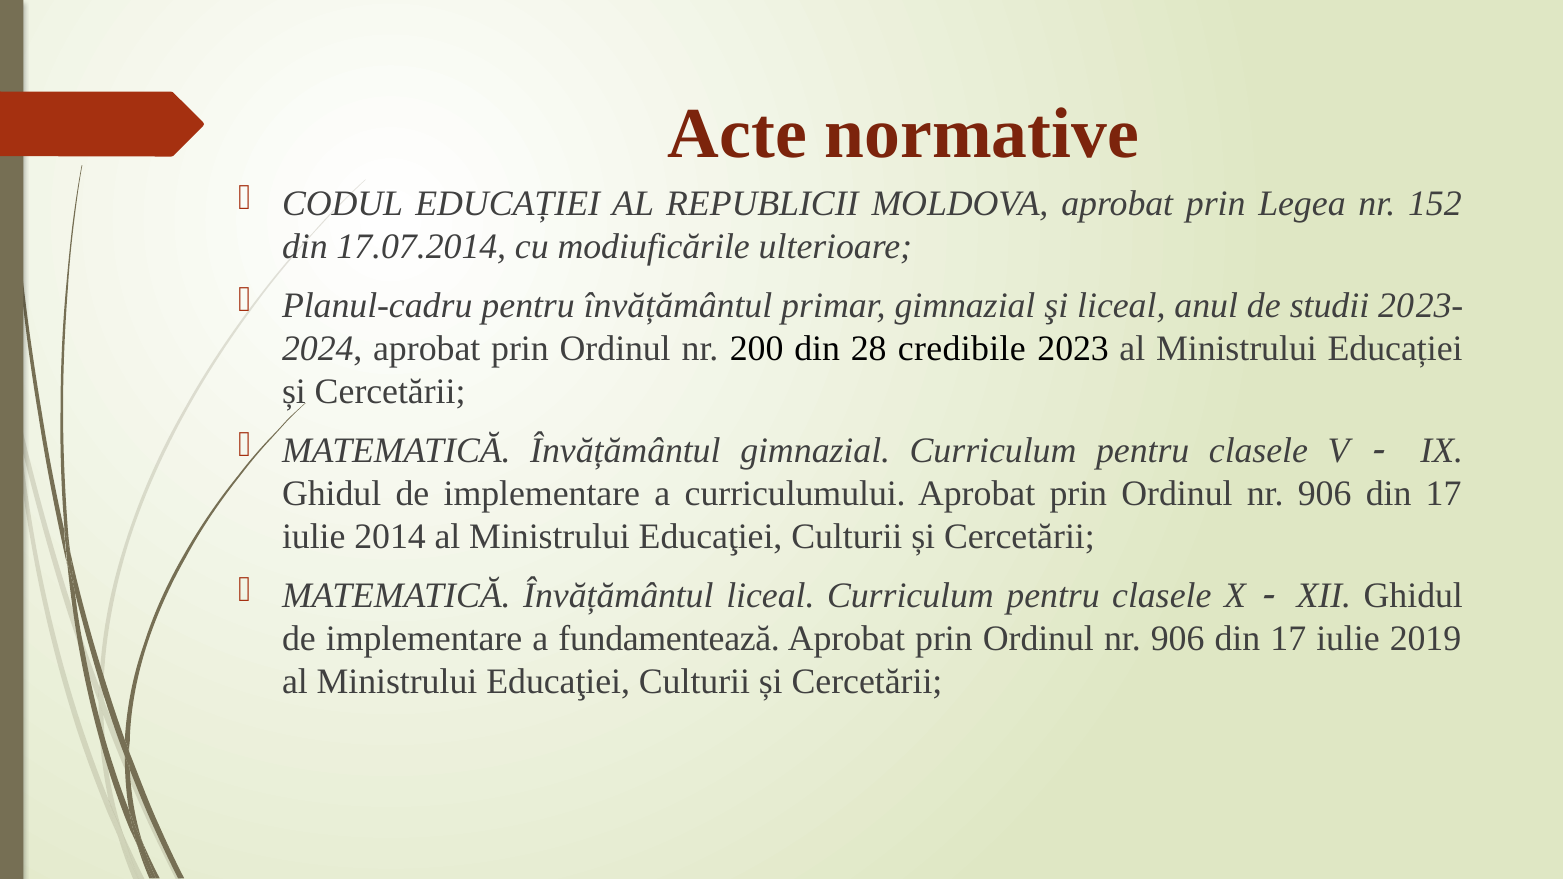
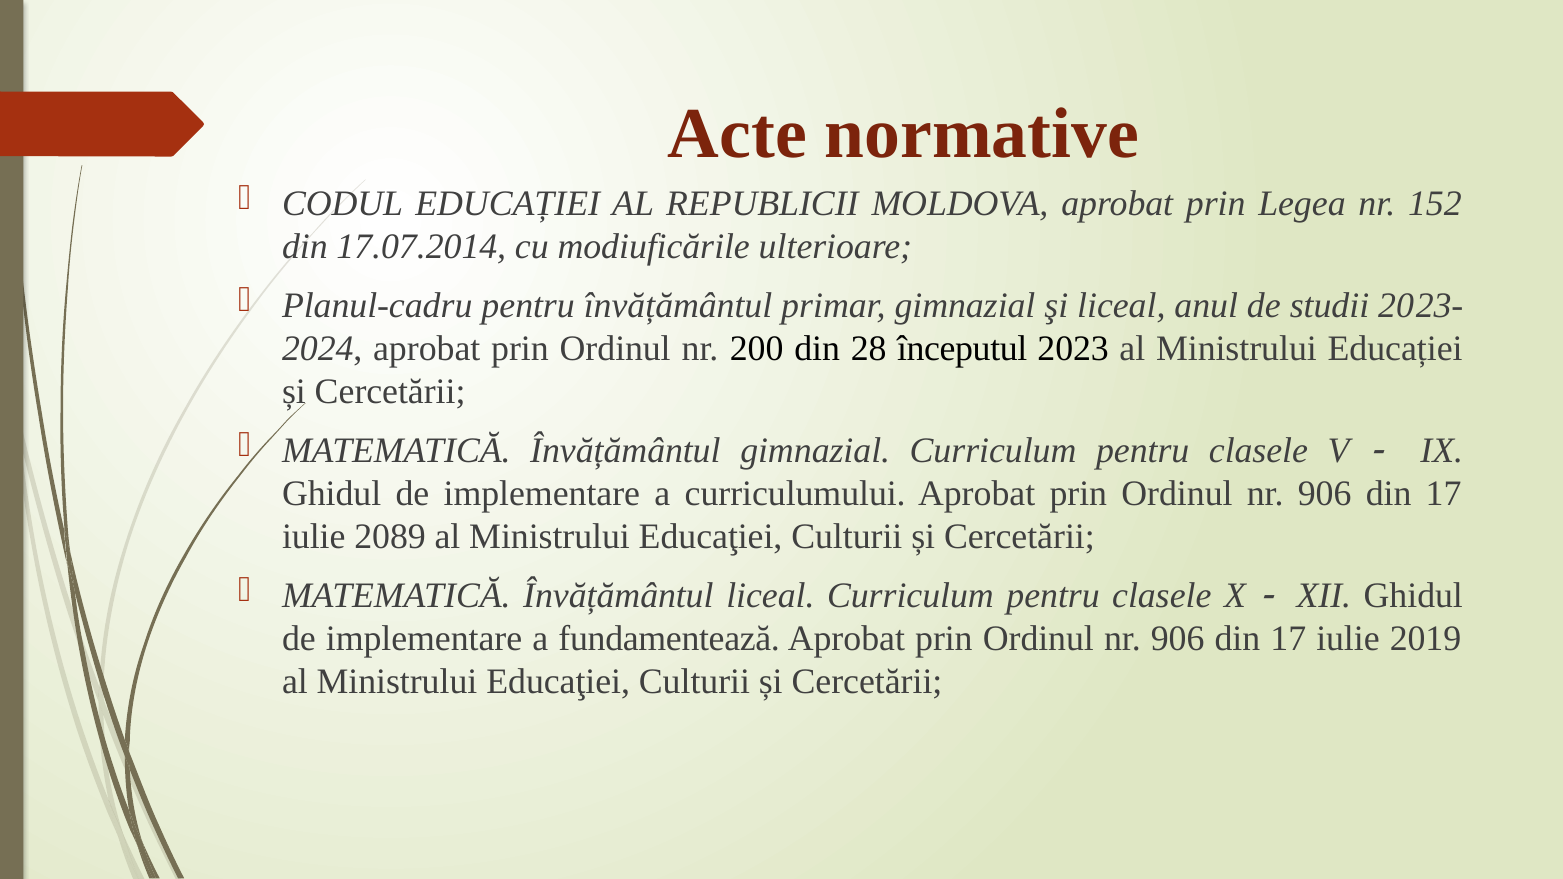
credibile: credibile -> începutul
2014: 2014 -> 2089
